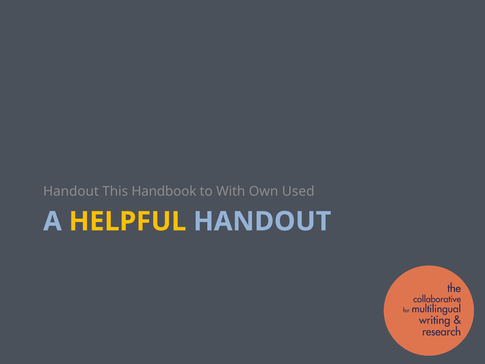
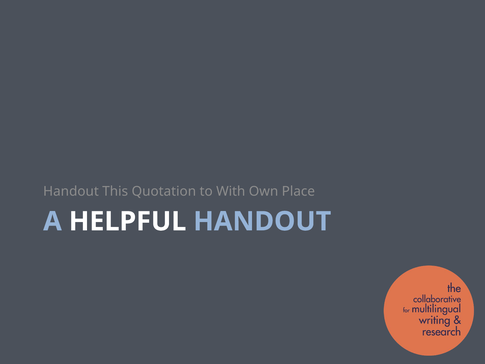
Handbook: Handbook -> Quotation
Used: Used -> Place
HELPFUL colour: yellow -> white
